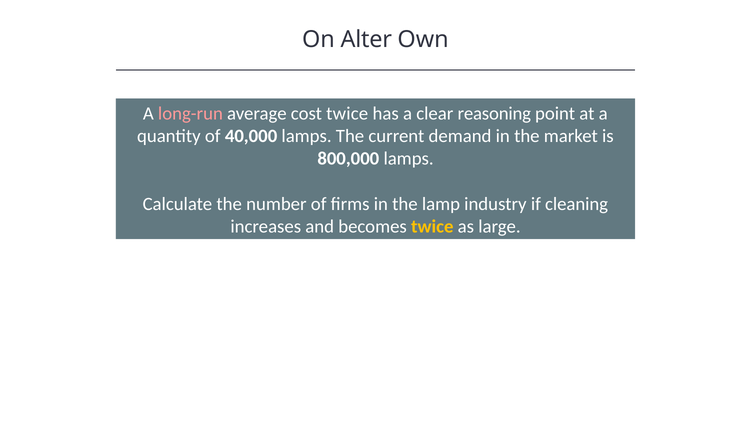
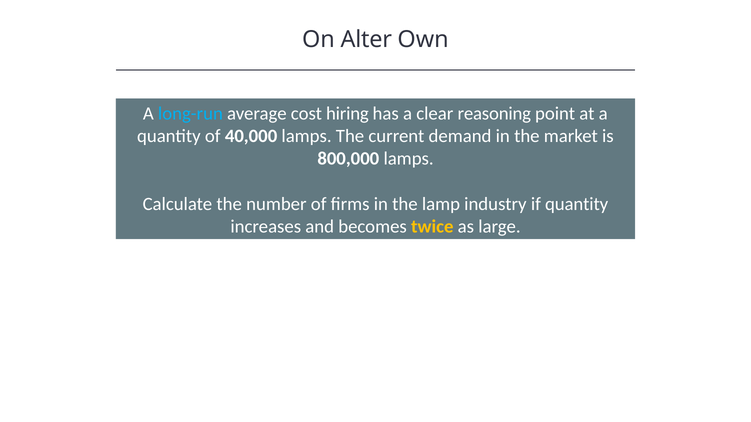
long-run colour: pink -> light blue
cost twice: twice -> hiring
if cleaning: cleaning -> quantity
